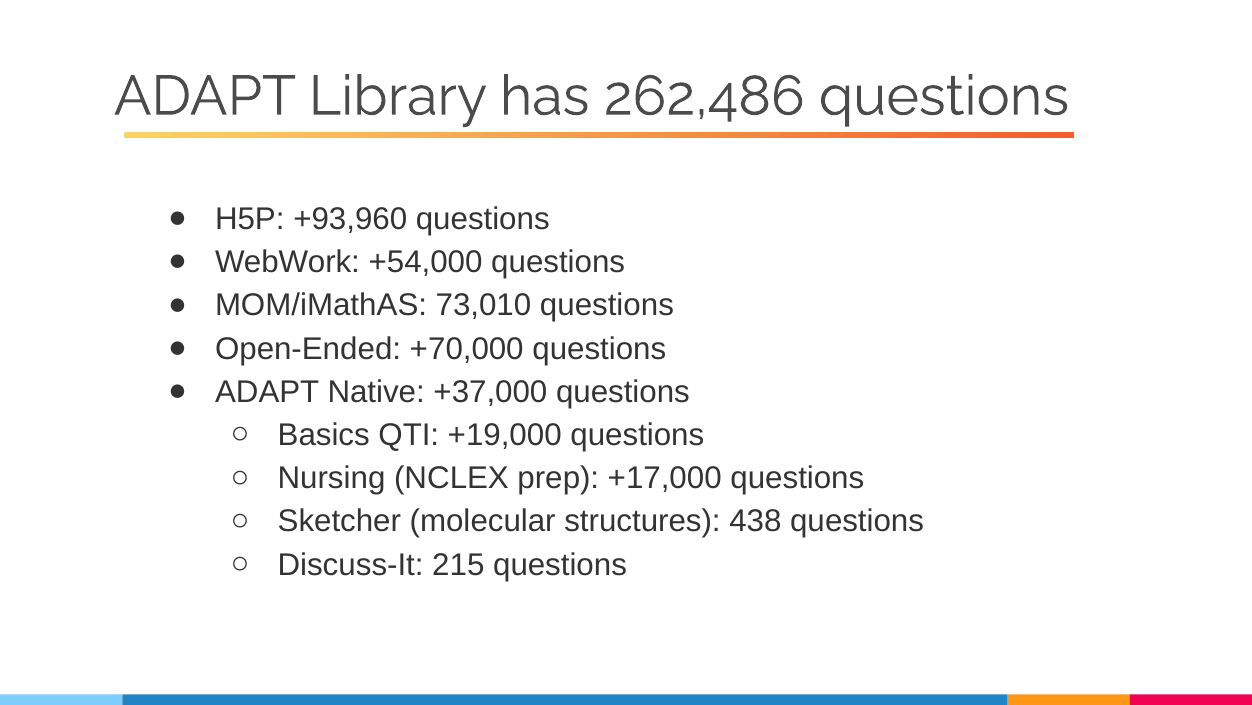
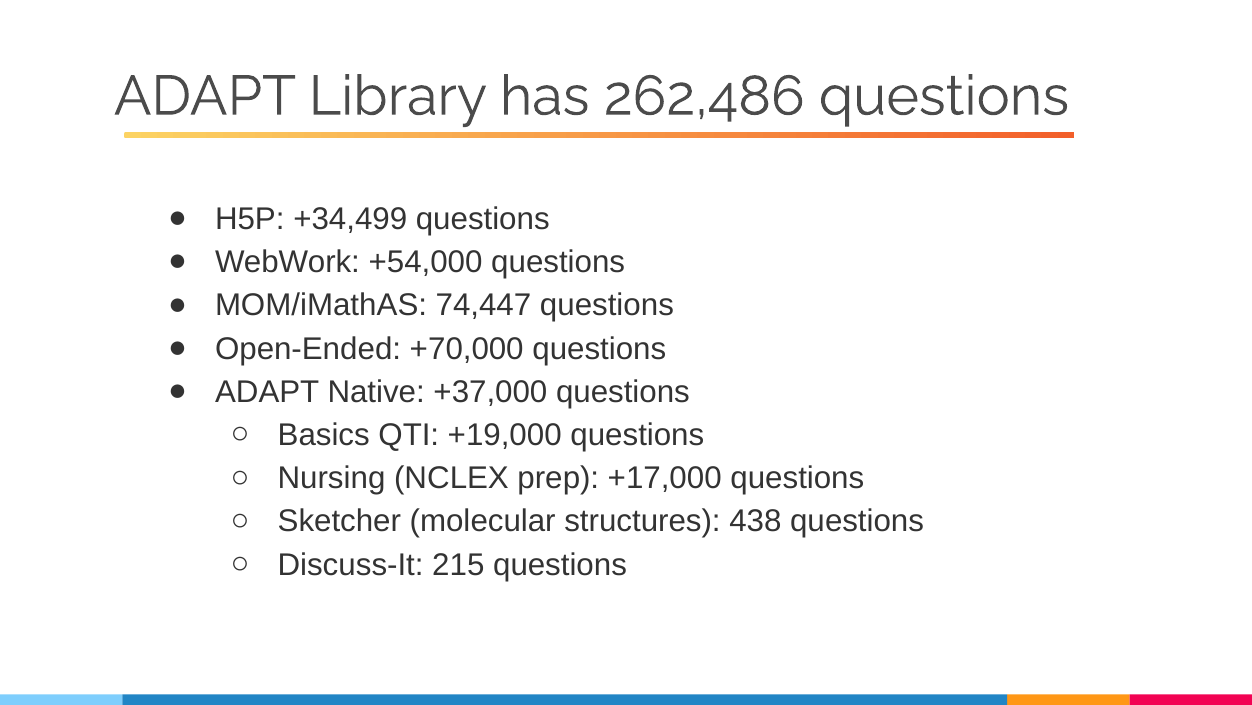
+93,960: +93,960 -> +34,499
73,010: 73,010 -> 74,447
